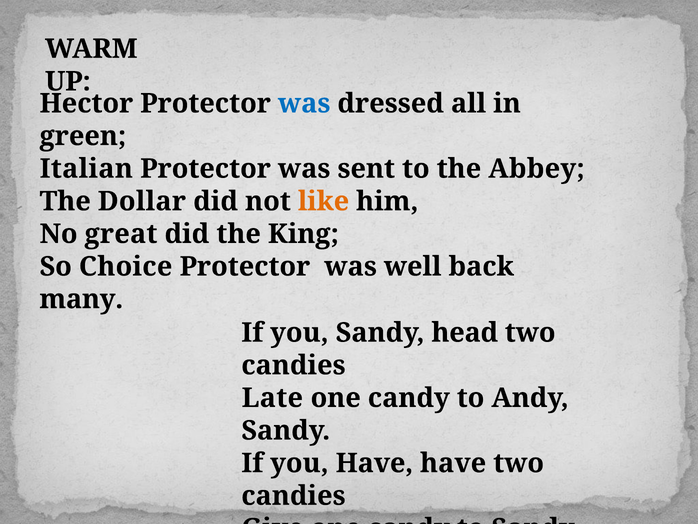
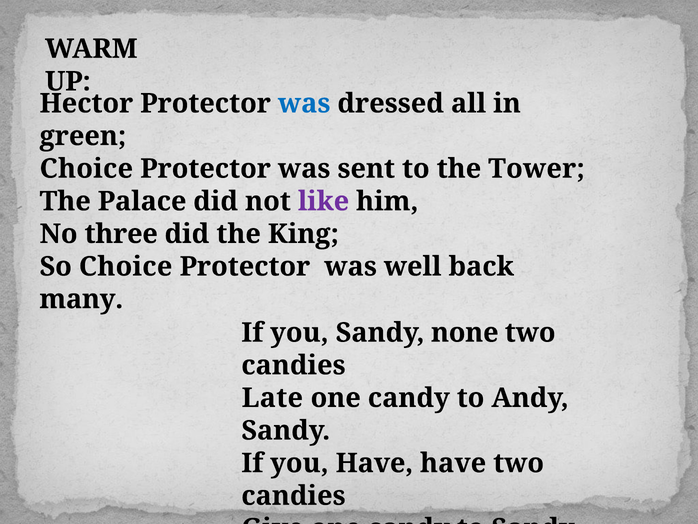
Italian at (86, 169): Italian -> Choice
Abbey: Abbey -> Tower
Dollar: Dollar -> Palace
like colour: orange -> purple
great: great -> three
head: head -> none
